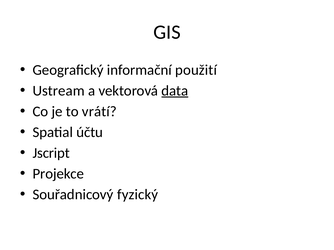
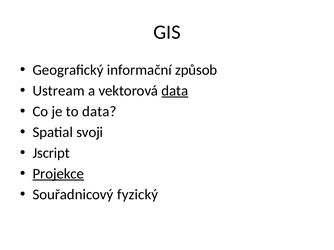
použití: použití -> způsob
to vrátí: vrátí -> data
účtu: účtu -> svoji
Projekce underline: none -> present
